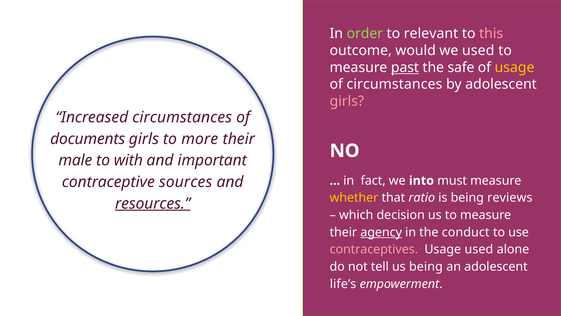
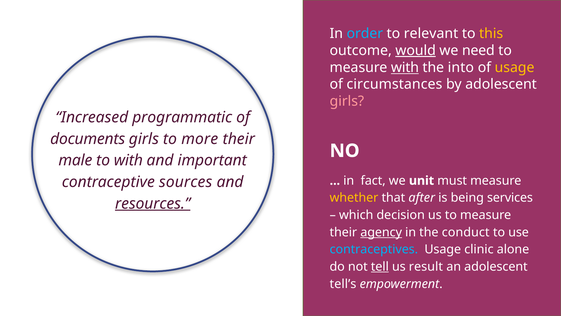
order colour: light green -> light blue
this colour: pink -> yellow
would underline: none -> present
we used: used -> need
measure past: past -> with
safe: safe -> into
Increased circumstances: circumstances -> programmatic
into: into -> unit
ratio: ratio -> after
reviews: reviews -> services
contraceptives colour: pink -> light blue
Usage used: used -> clinic
tell underline: none -> present
us being: being -> result
life’s: life’s -> tell’s
